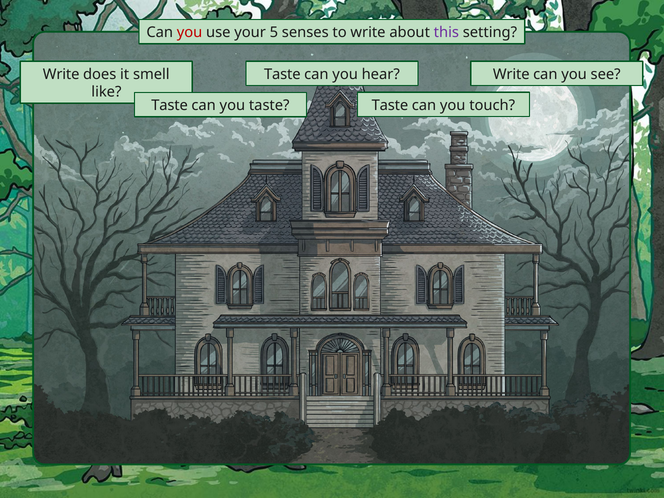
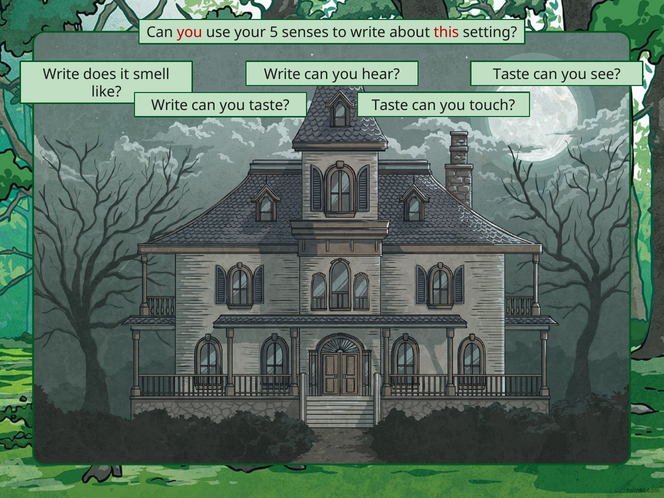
this colour: purple -> red
Taste at (282, 74): Taste -> Write
hear Write: Write -> Taste
Taste at (170, 106): Taste -> Write
